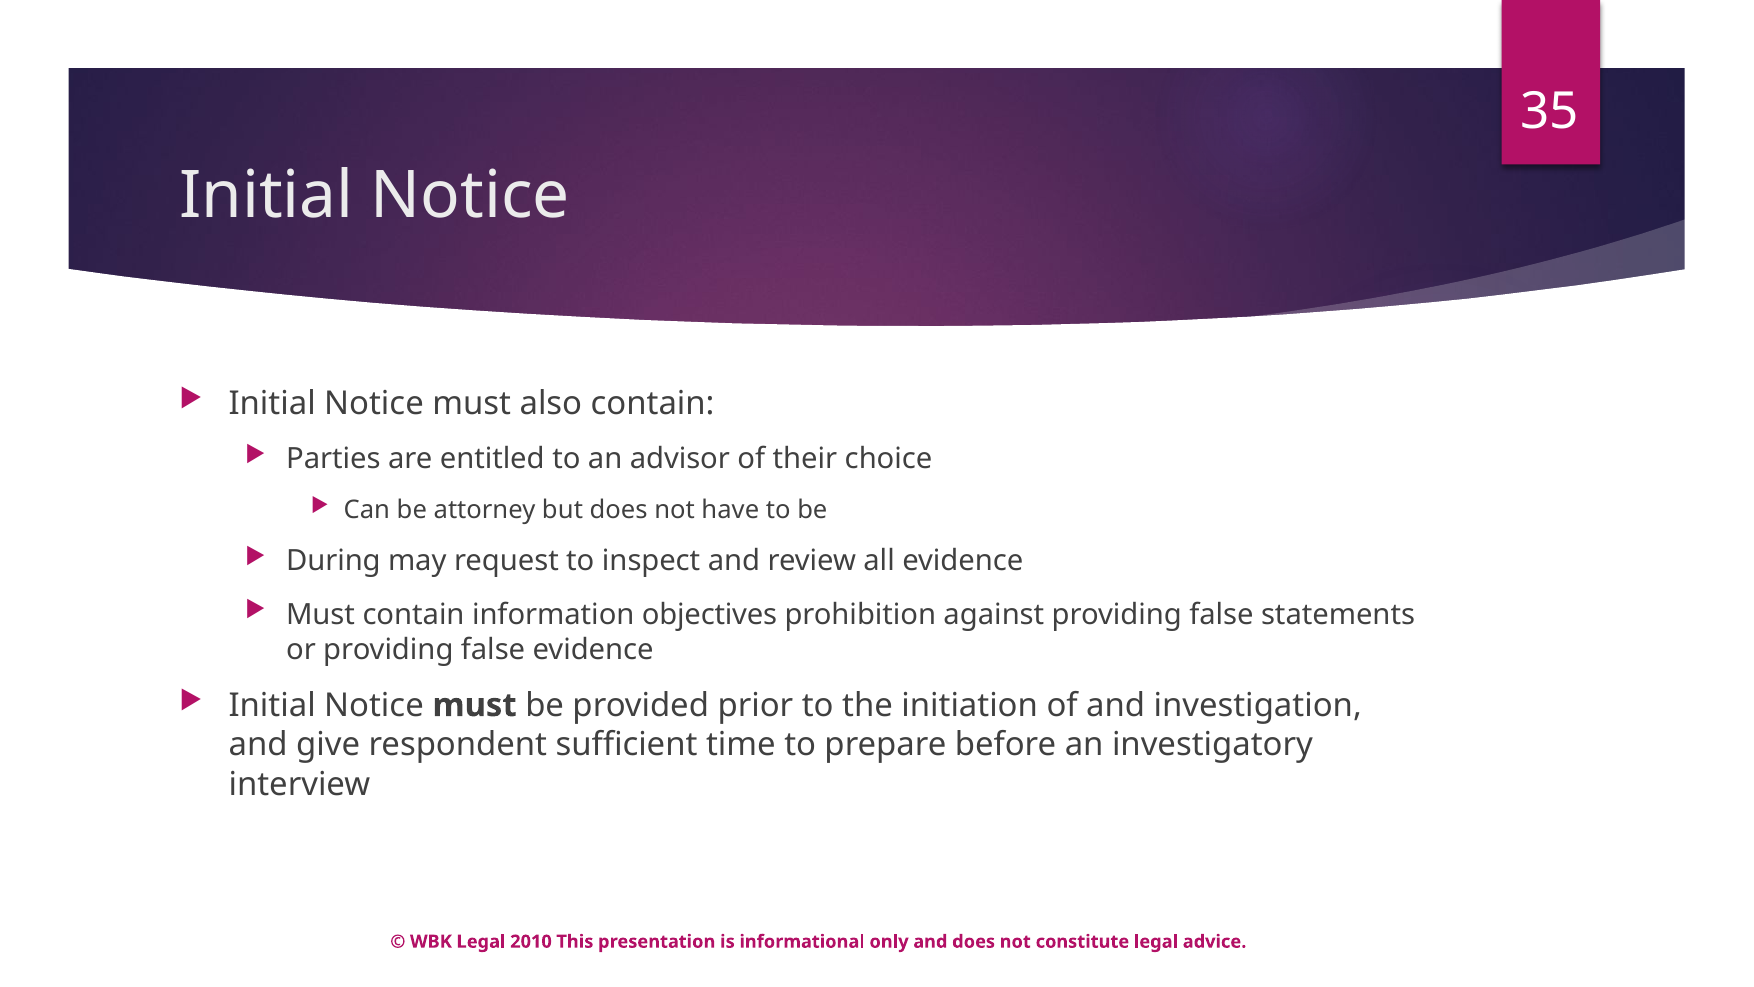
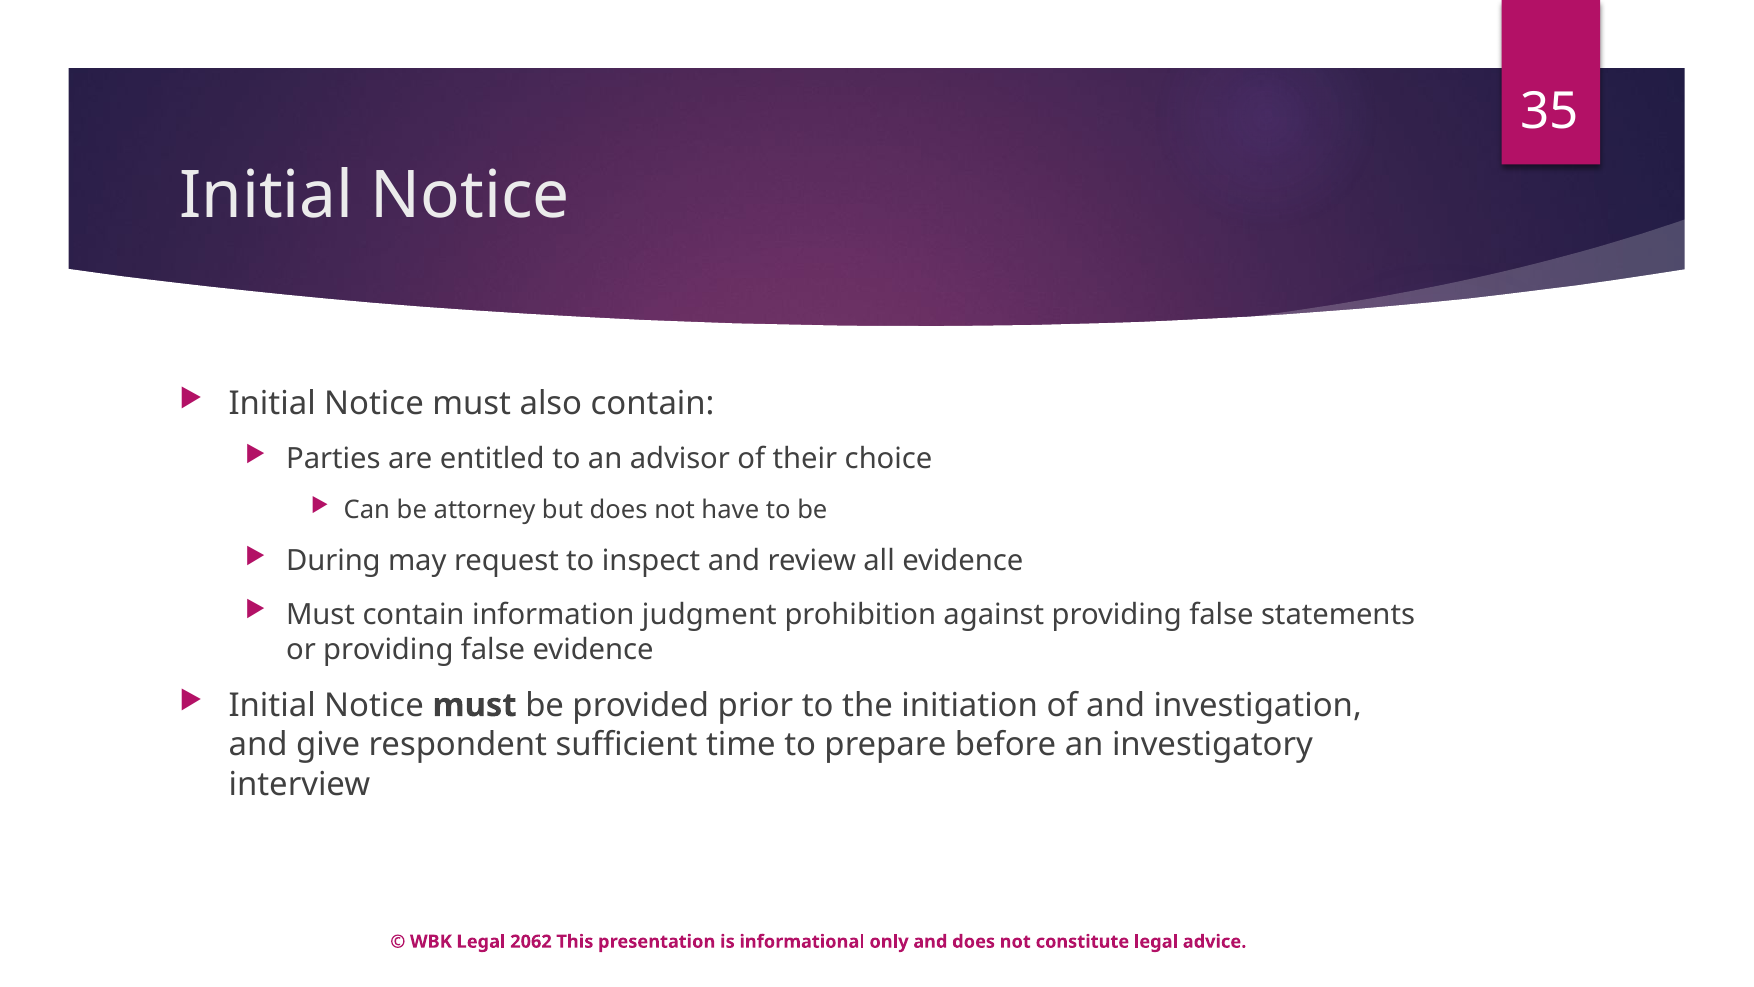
objectives: objectives -> judgment
2010: 2010 -> 2062
